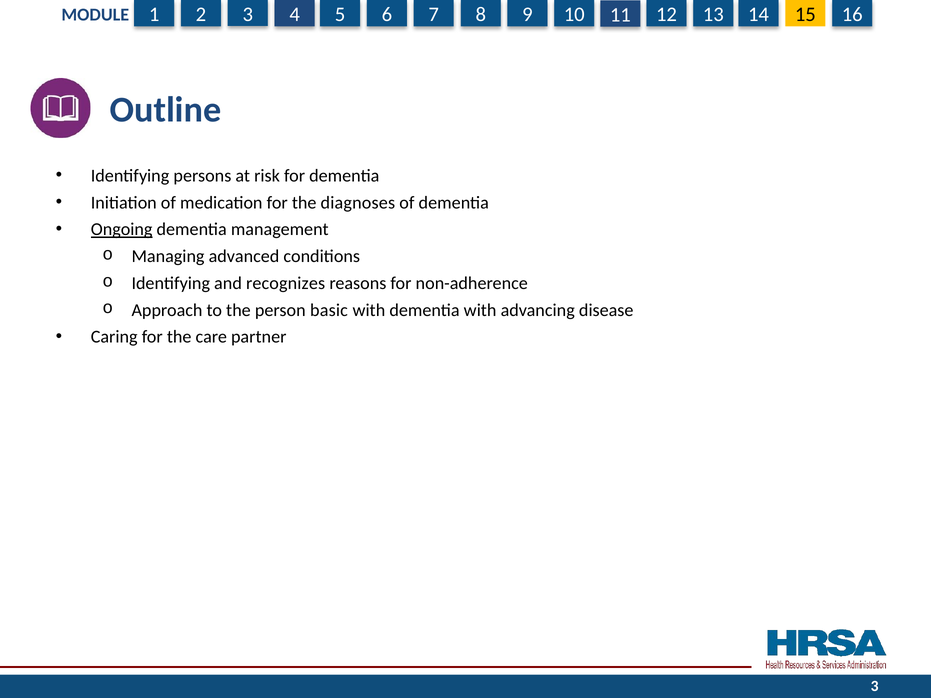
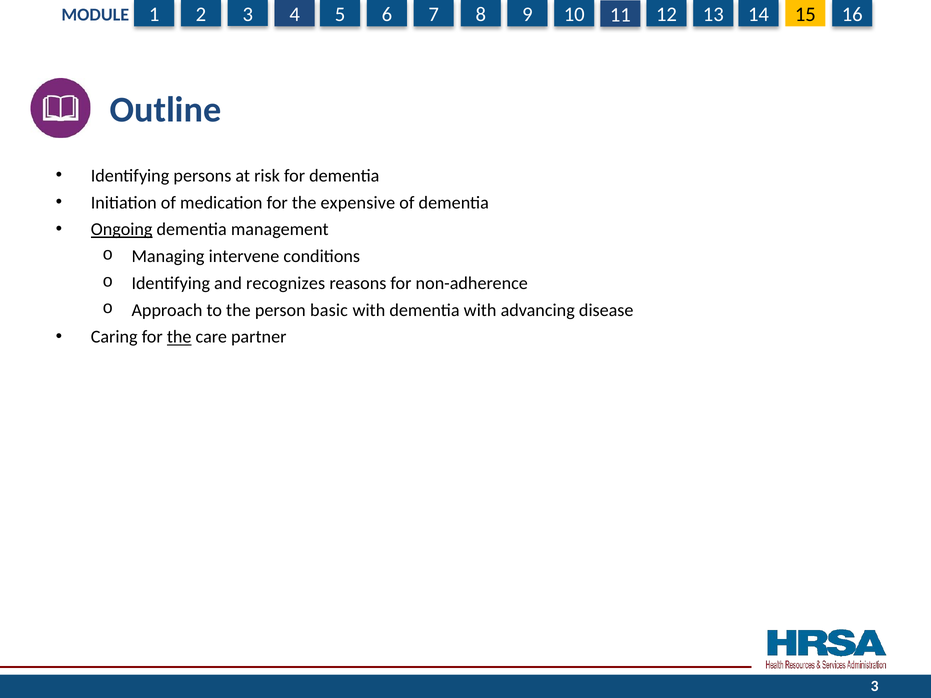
diagnoses: diagnoses -> expensive
advanced: advanced -> intervene
the at (179, 337) underline: none -> present
